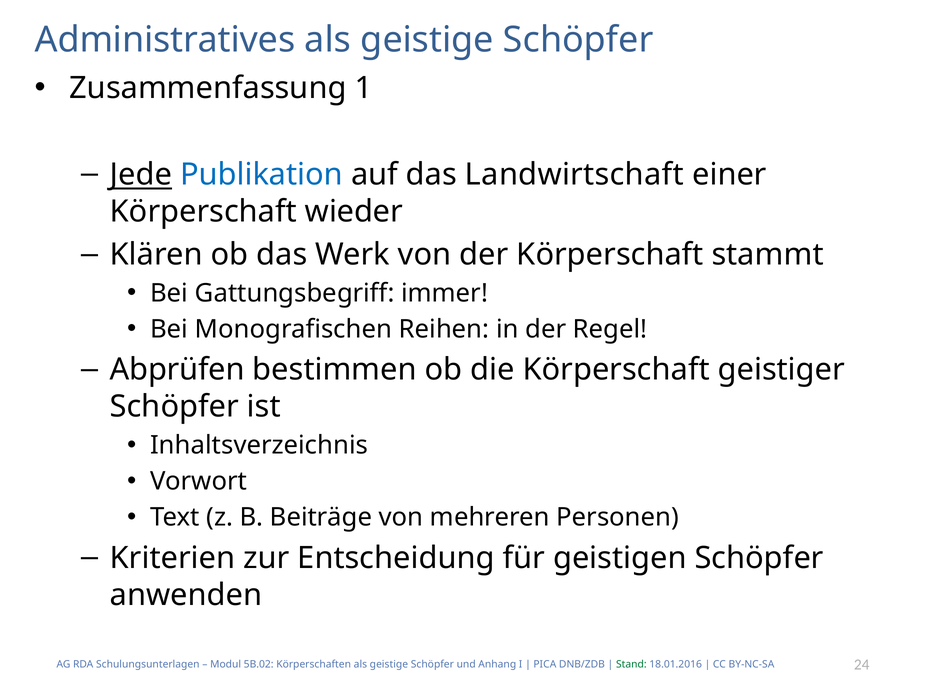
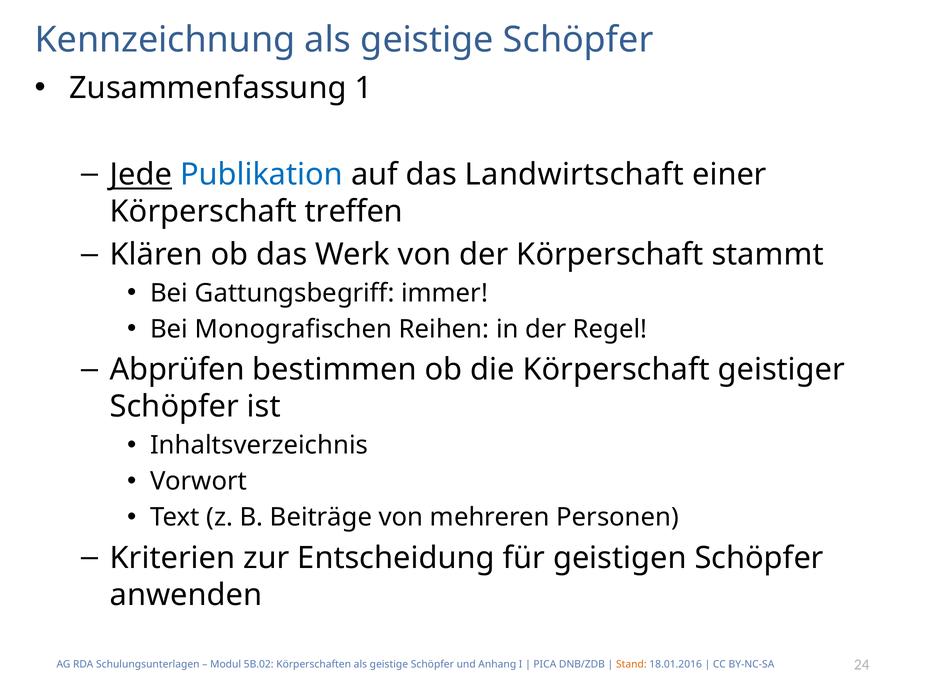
Administratives: Administratives -> Kennzeichnung
wieder: wieder -> treffen
Stand colour: green -> orange
